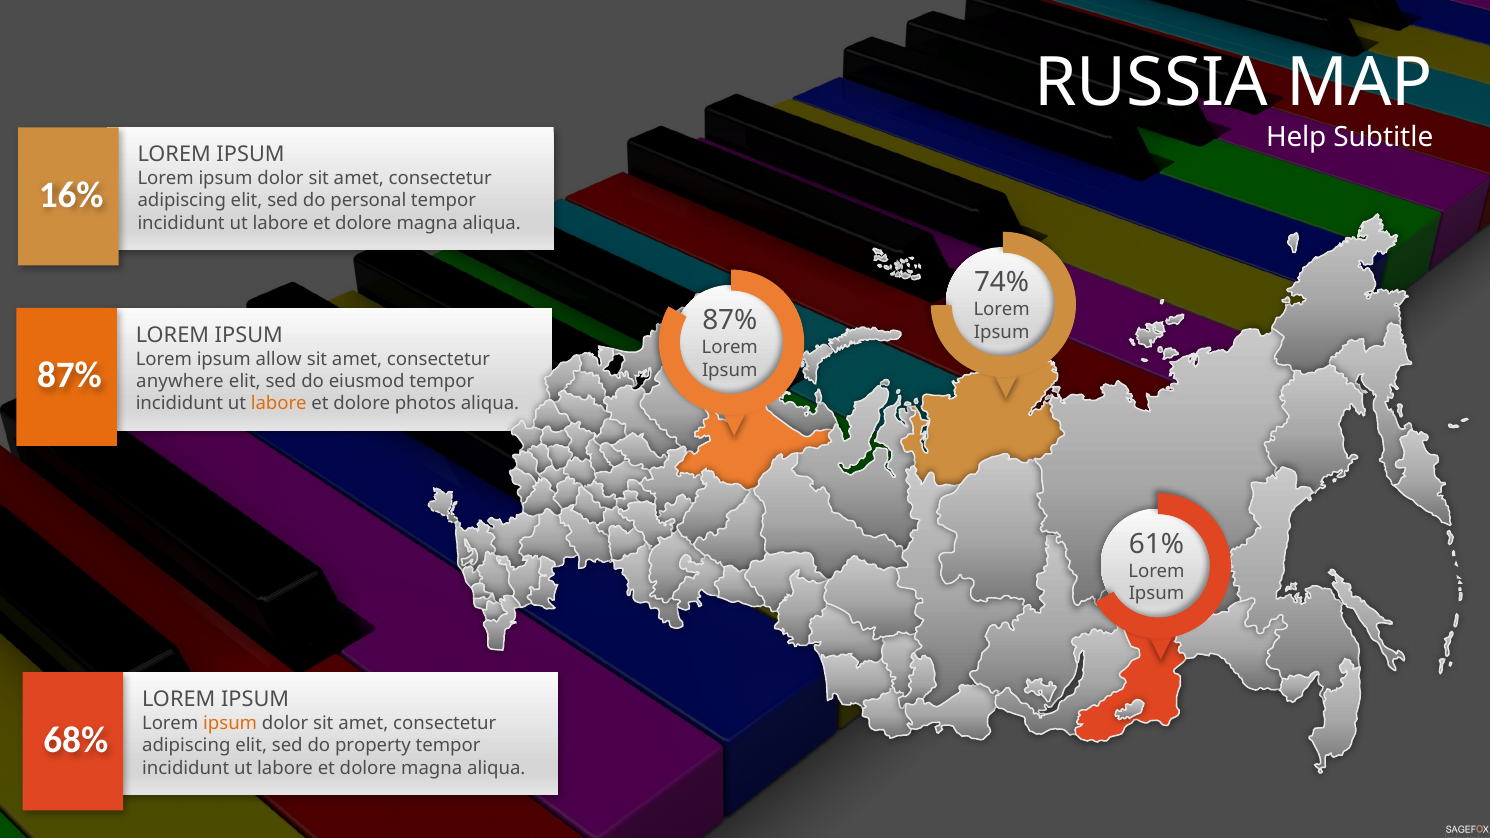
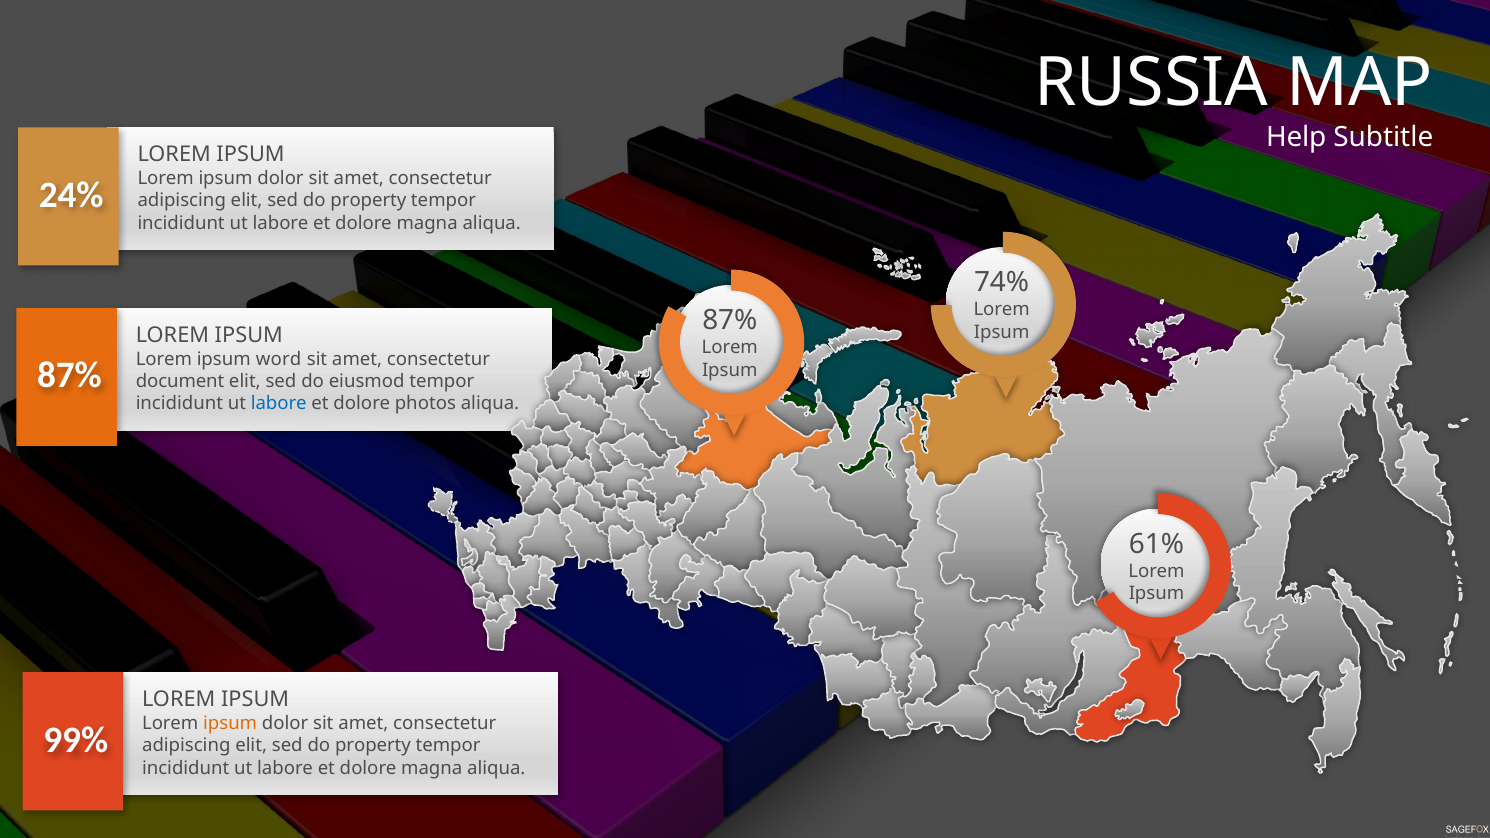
16%: 16% -> 24%
personal at (368, 201): personal -> property
allow: allow -> word
anywhere: anywhere -> document
labore at (279, 404) colour: orange -> blue
68%: 68% -> 99%
